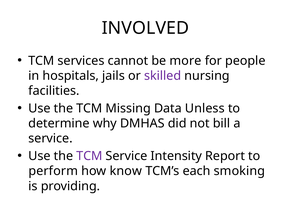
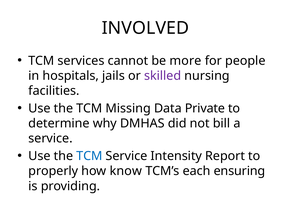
Unless: Unless -> Private
TCM at (89, 156) colour: purple -> blue
perform: perform -> properly
smoking: smoking -> ensuring
